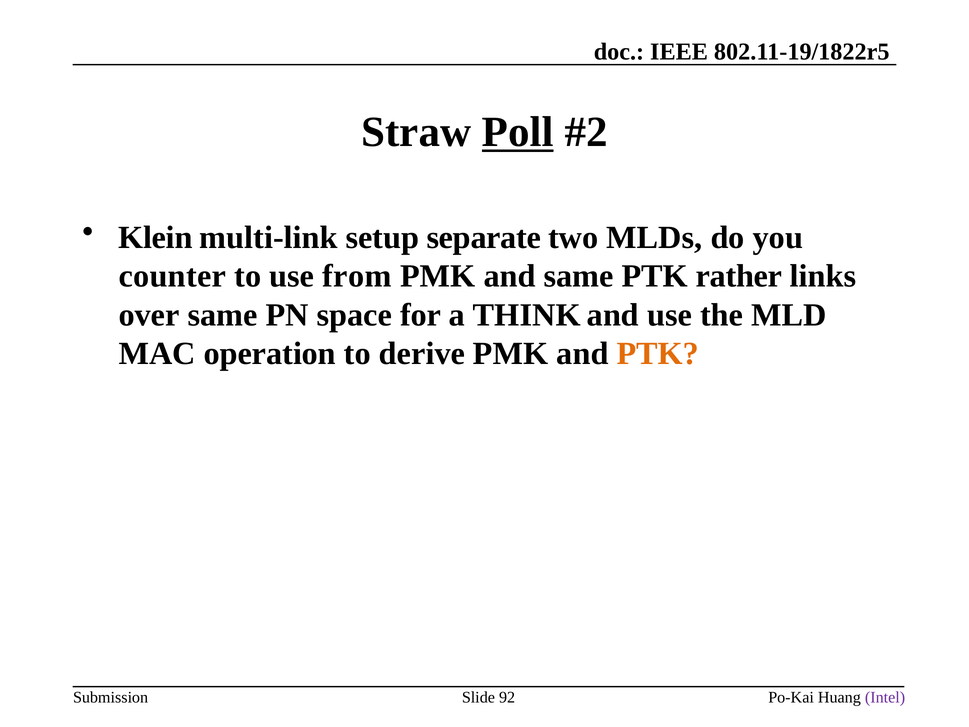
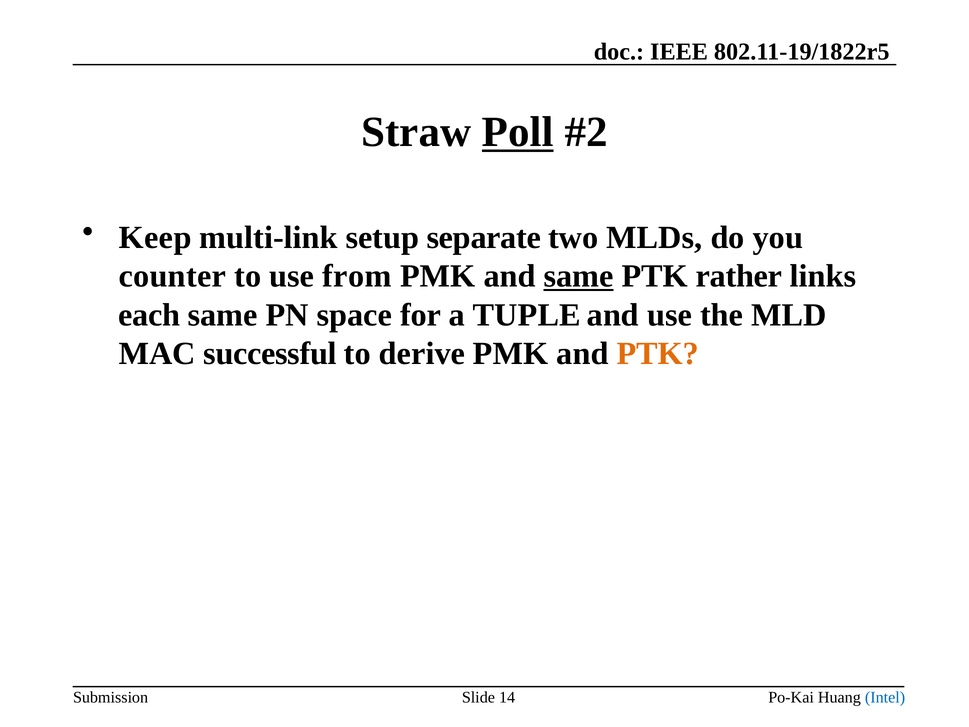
Klein: Klein -> Keep
same at (579, 276) underline: none -> present
over: over -> each
THINK: THINK -> TUPLE
operation: operation -> successful
92: 92 -> 14
Intel colour: purple -> blue
